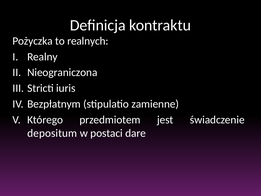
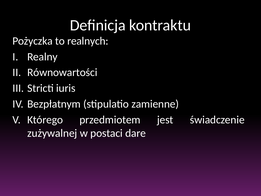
Nieograniczona: Nieograniczona -> Równowartości
depositum: depositum -> zużywalnej
